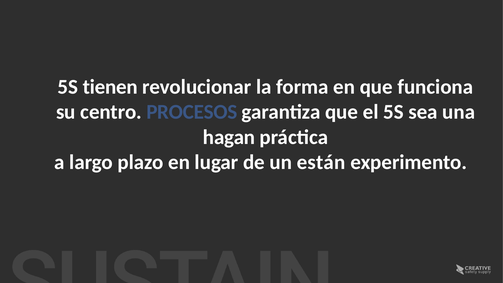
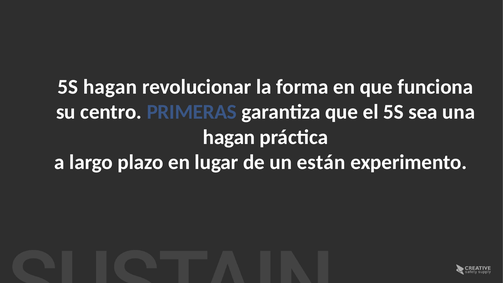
5S tienen: tienen -> hagan
PROCESOS: PROCESOS -> PRIMERAS
